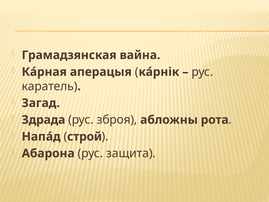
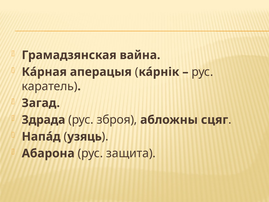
рота: рота -> сцяг
строй: строй -> узяць
